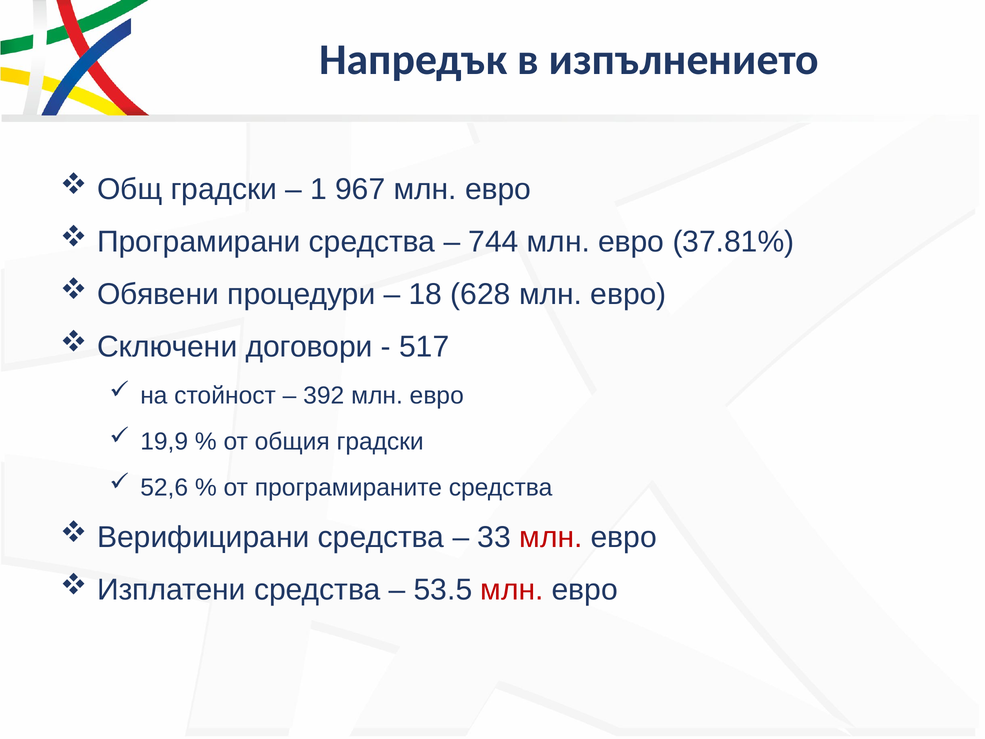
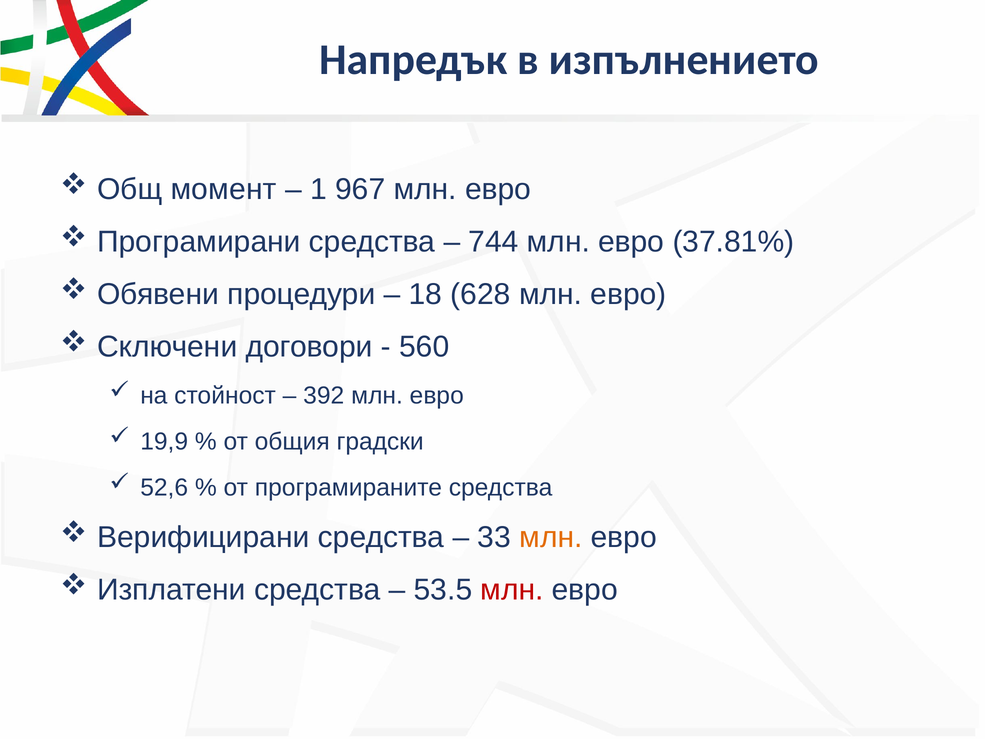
Общ градски: градски -> момент
517: 517 -> 560
млн at (551, 537) colour: red -> orange
